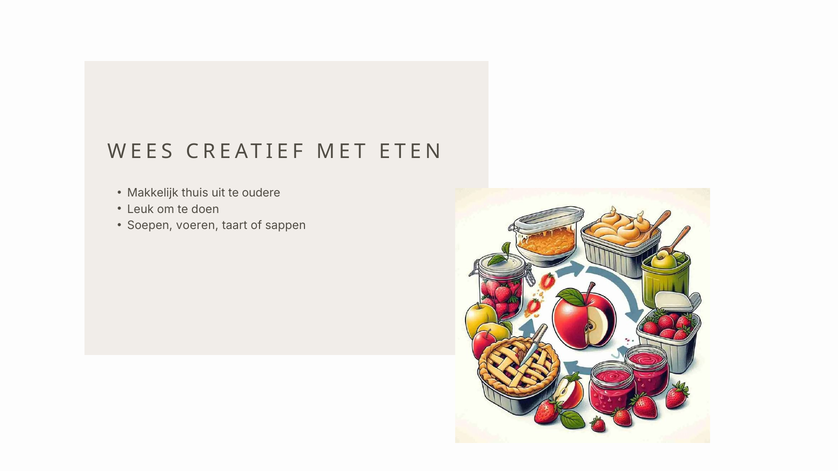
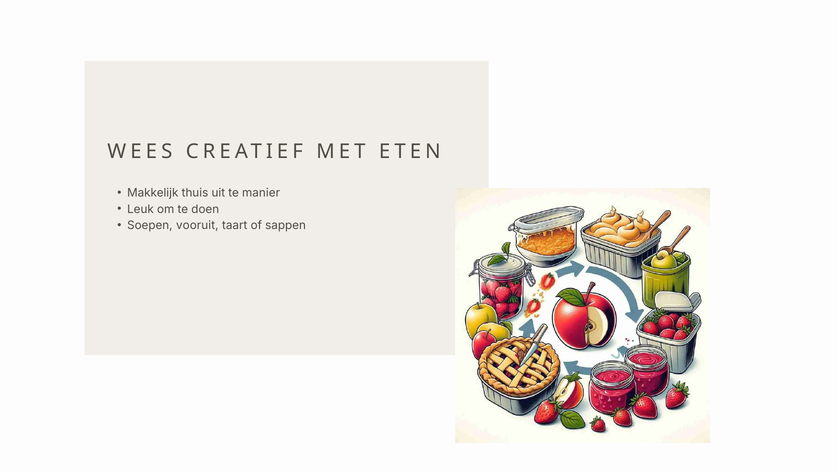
oudere: oudere -> manier
voeren: voeren -> vooruit
